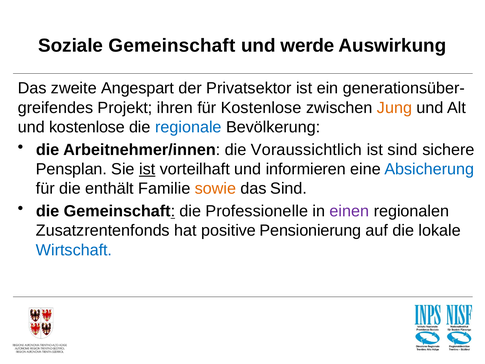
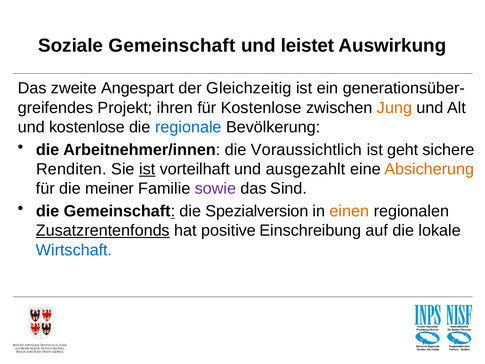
werde: werde -> leistet
Privatsektor: Privatsektor -> Gleichzeitig
ist sind: sind -> geht
Pensplan: Pensplan -> Renditen
informieren: informieren -> ausgezahlt
Absicherung colour: blue -> orange
enthält: enthält -> meiner
sowie colour: orange -> purple
Professionelle: Professionelle -> Spezialversion
einen colour: purple -> orange
Zusatzrentenfonds underline: none -> present
Pensionierung: Pensionierung -> Einschreibung
